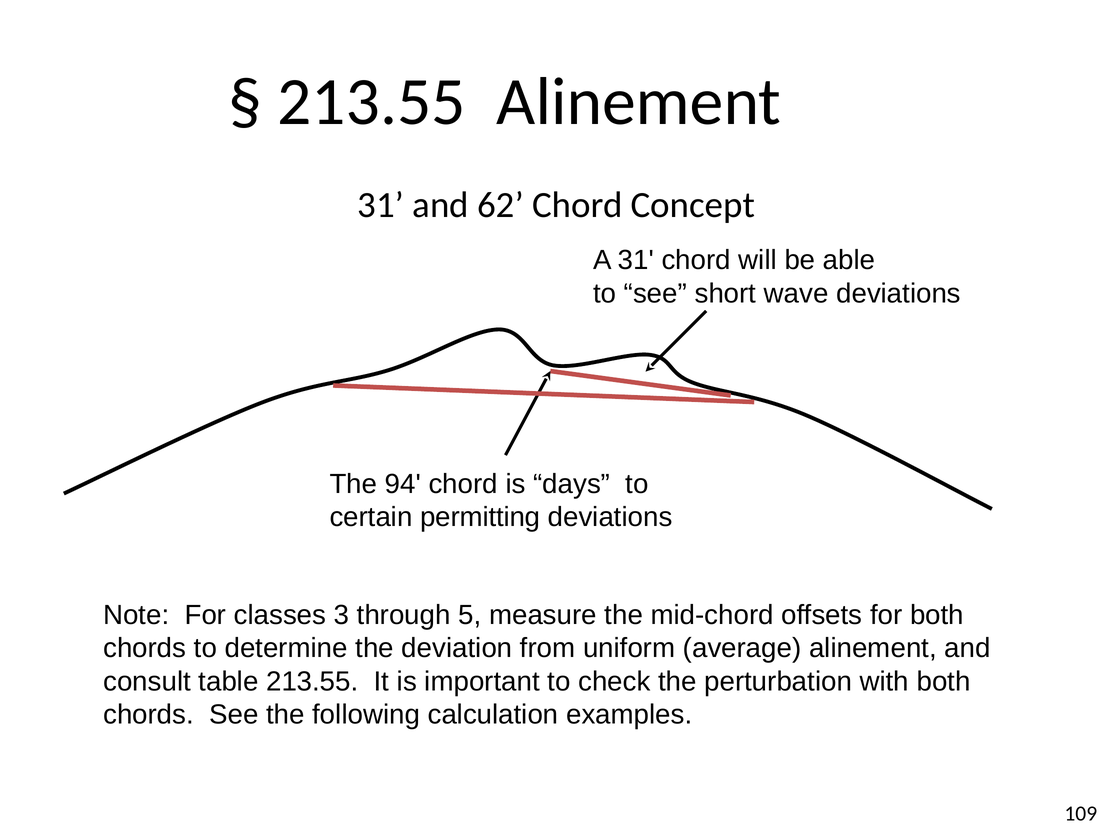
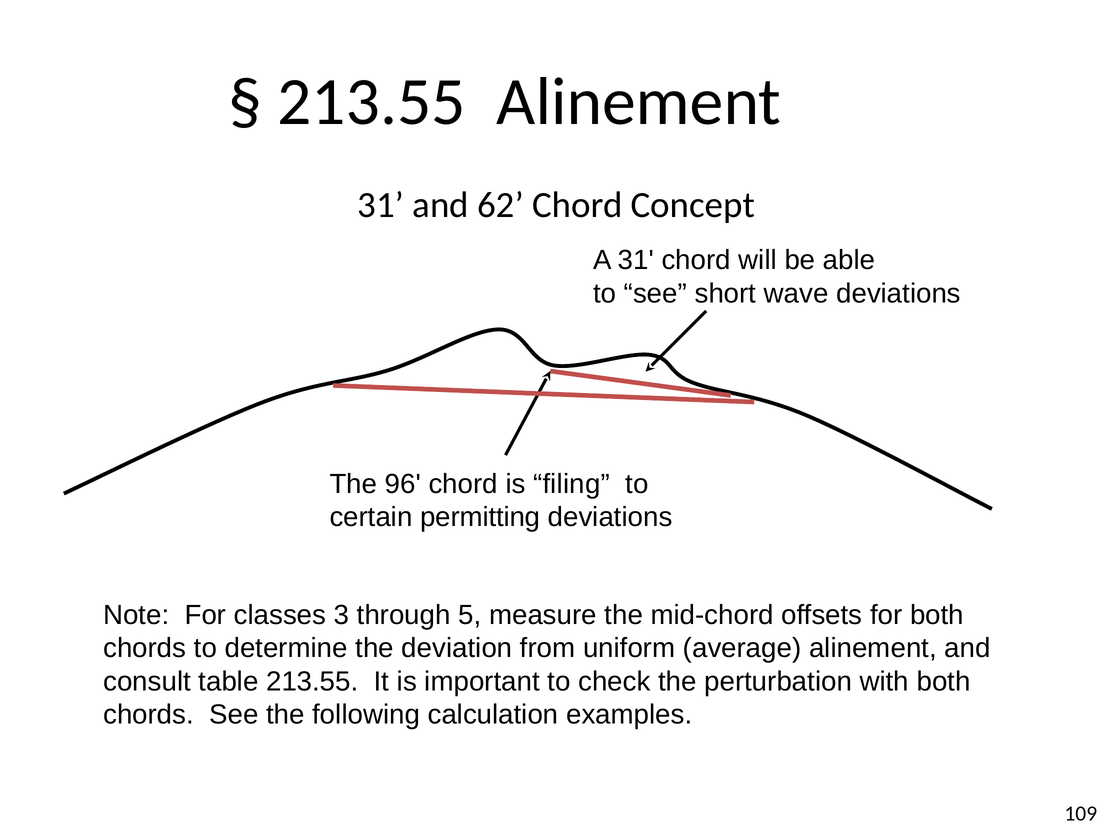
94: 94 -> 96
days: days -> filing
